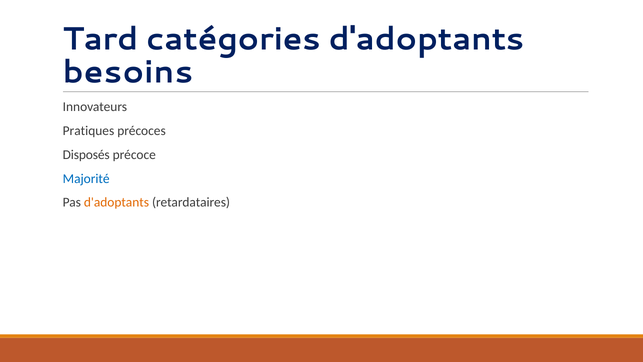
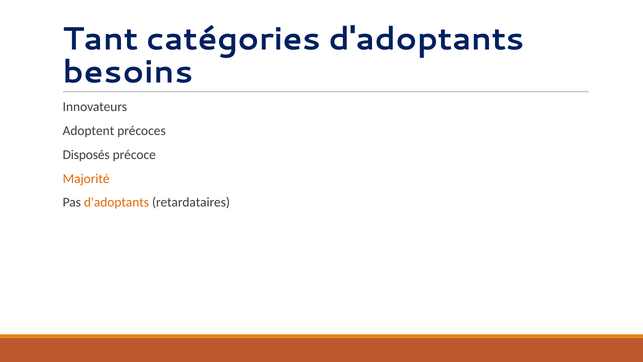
Tard: Tard -> Tant
Pratiques: Pratiques -> Adoptent
Majorité colour: blue -> orange
